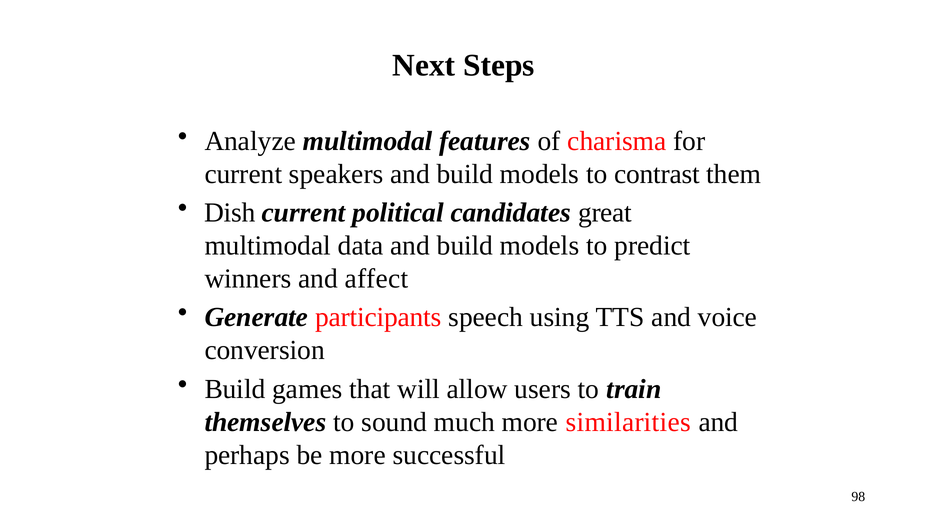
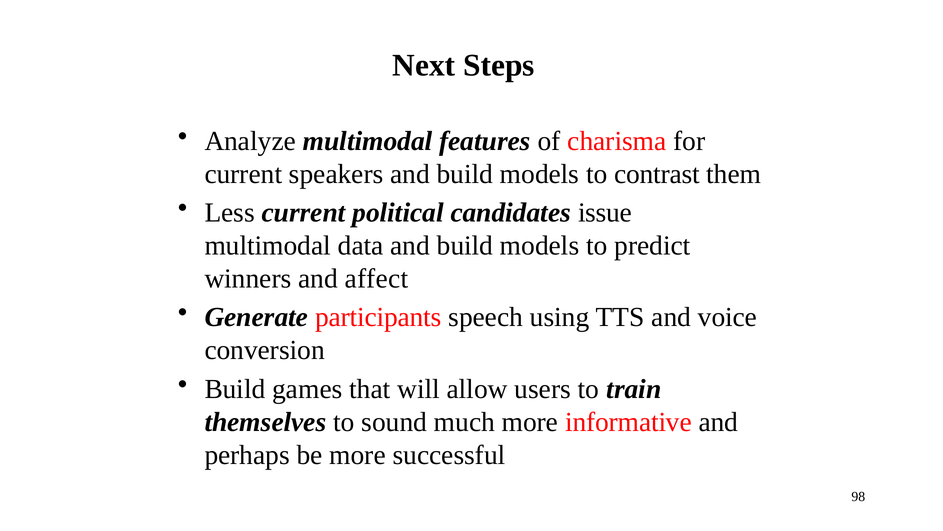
Dish: Dish -> Less
great: great -> issue
similarities: similarities -> informative
